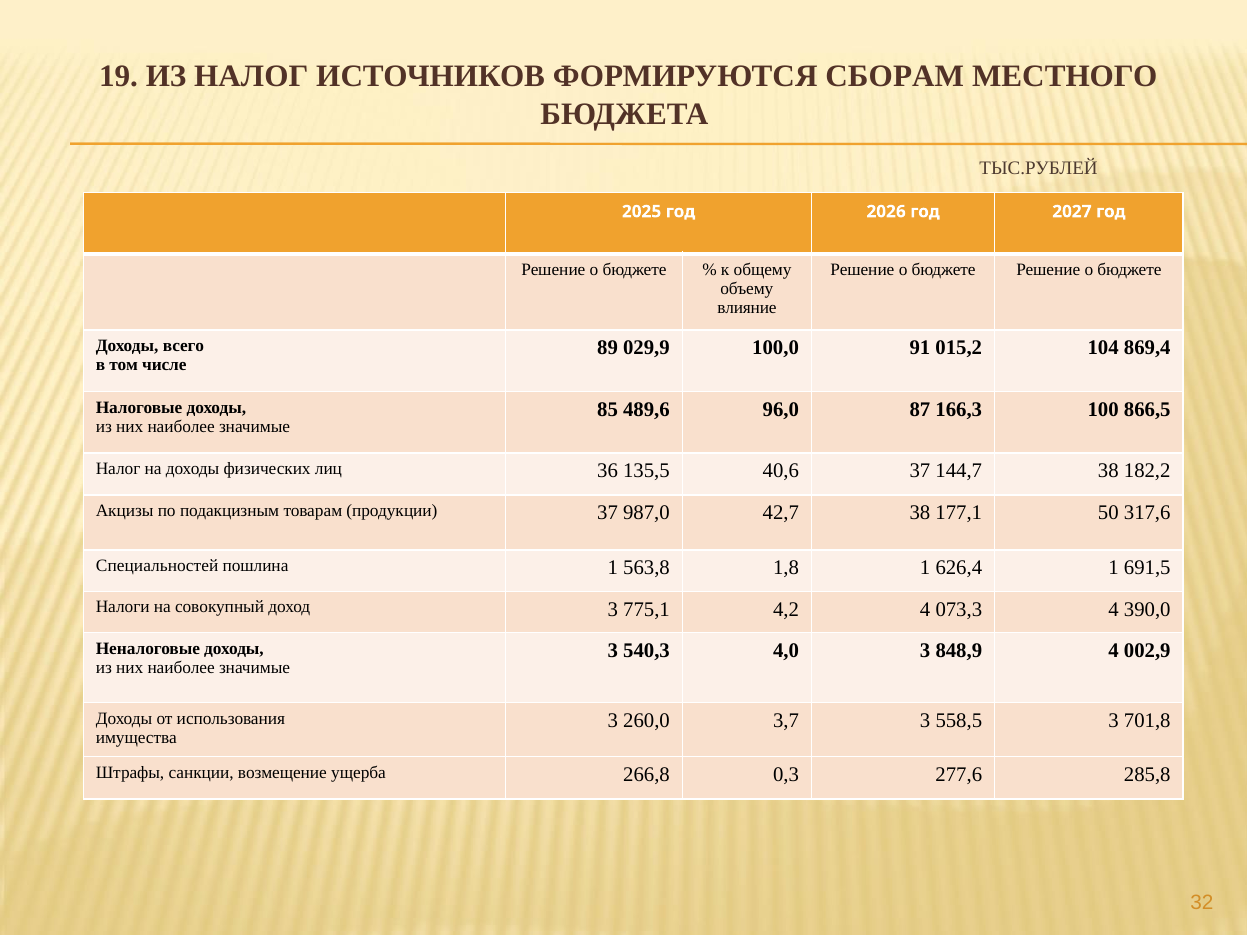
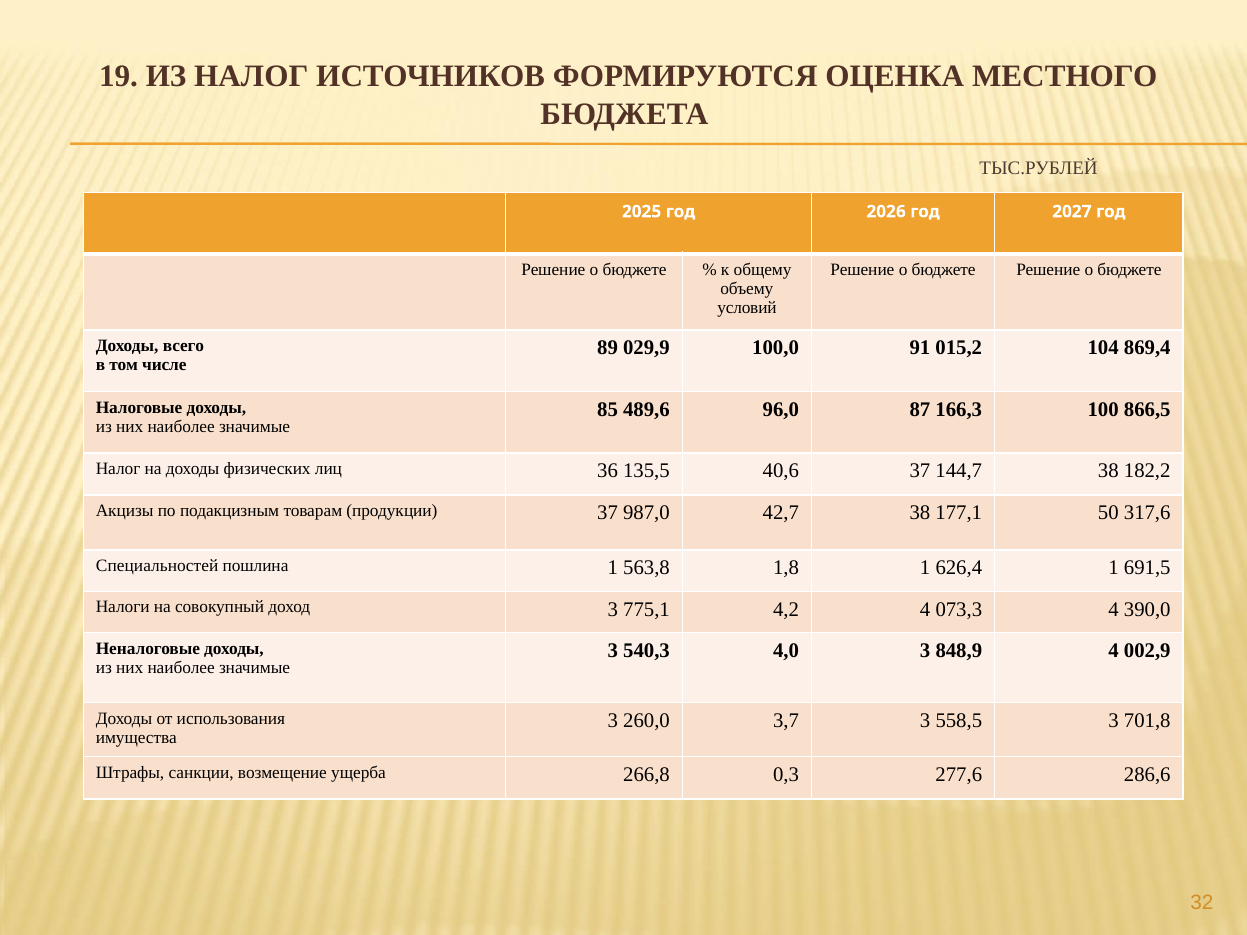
СБОРАМ: СБОРАМ -> ОЦЕНКА
влияние: влияние -> условий
285,8: 285,8 -> 286,6
